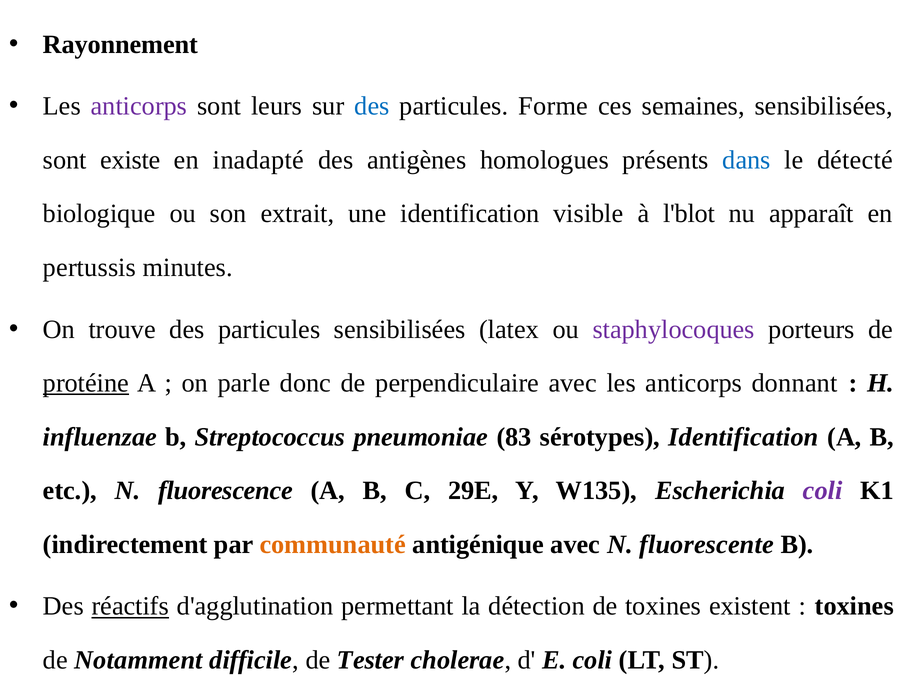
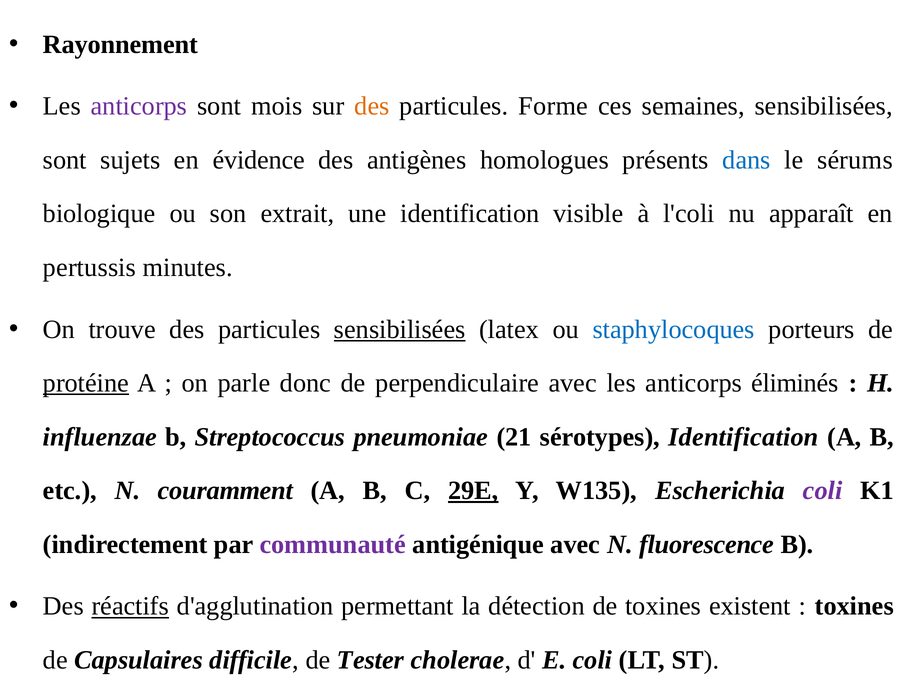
leurs: leurs -> mois
des at (372, 106) colour: blue -> orange
existe: existe -> sujets
inadapté: inadapté -> évidence
détecté: détecté -> sérums
l'blot: l'blot -> l'coli
sensibilisées at (400, 329) underline: none -> present
staphylocoques colour: purple -> blue
donnant: donnant -> éliminés
83: 83 -> 21
fluorescence: fluorescence -> couramment
29E underline: none -> present
communauté colour: orange -> purple
fluorescente: fluorescente -> fluorescence
Notamment: Notamment -> Capsulaires
